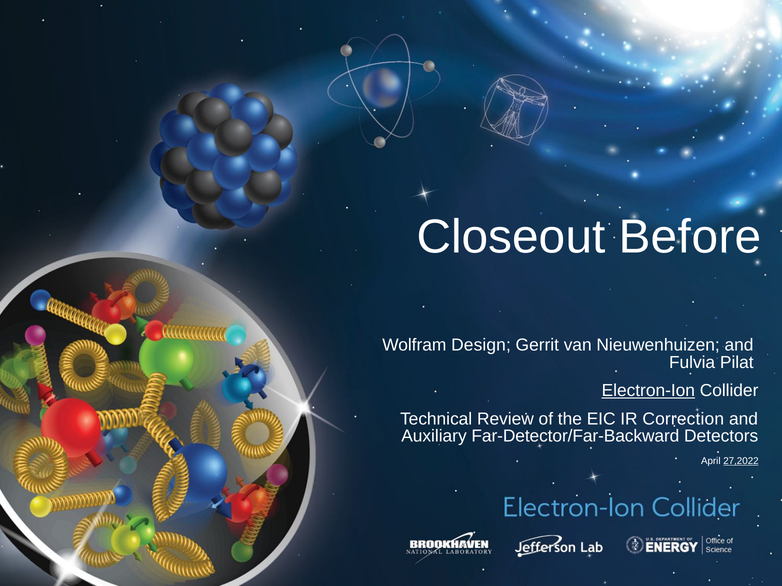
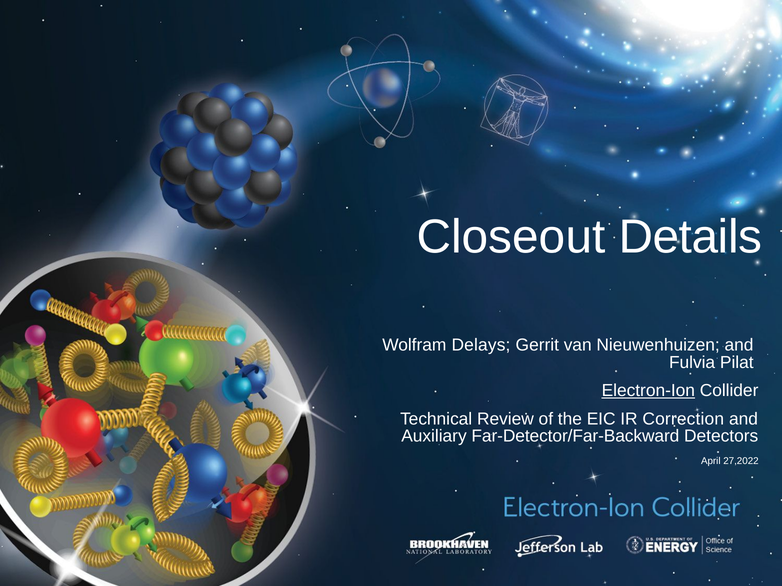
Before: Before -> Details
Design: Design -> Delays
27,2022 underline: present -> none
